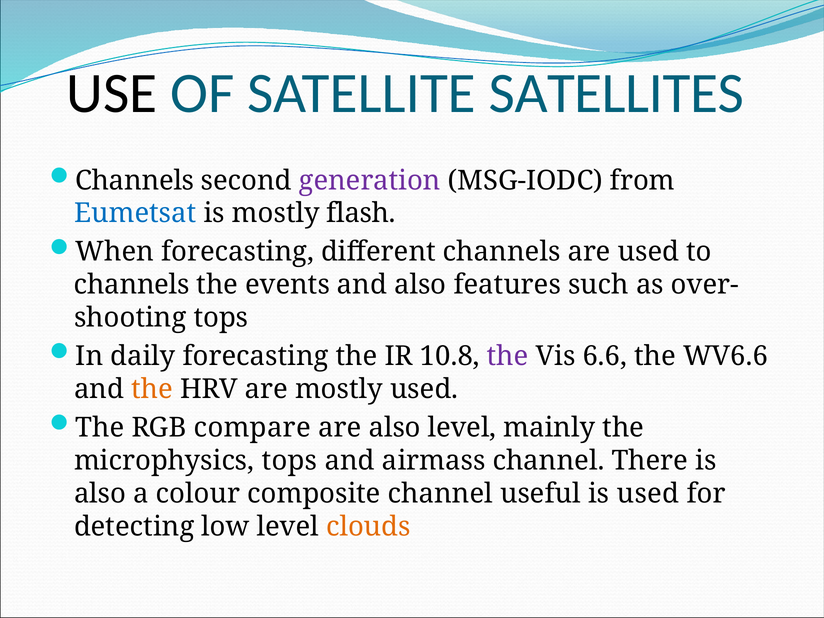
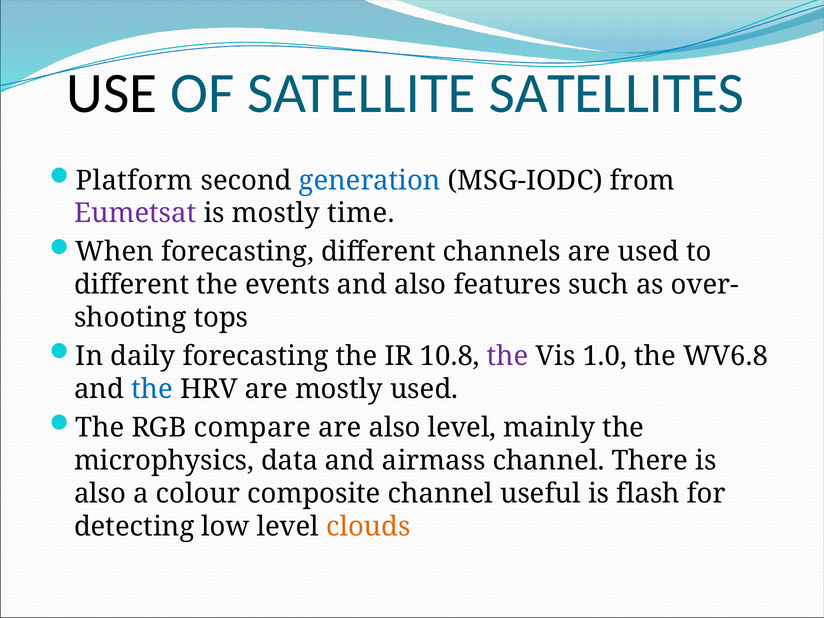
Channels at (135, 180): Channels -> Platform
generation colour: purple -> blue
Eumetsat colour: blue -> purple
flash: flash -> time
channels at (132, 285): channels -> different
6.6: 6.6 -> 1.0
WV6.6: WV6.6 -> WV6.8
the at (152, 389) colour: orange -> blue
microphysics tops: tops -> data
is used: used -> flash
